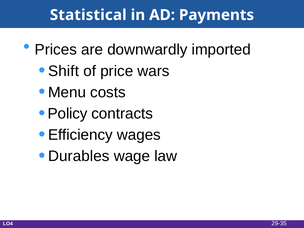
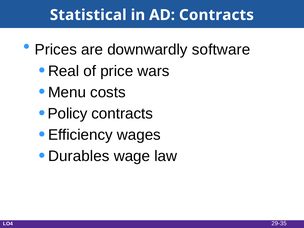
AD Payments: Payments -> Contracts
imported: imported -> software
Shift: Shift -> Real
